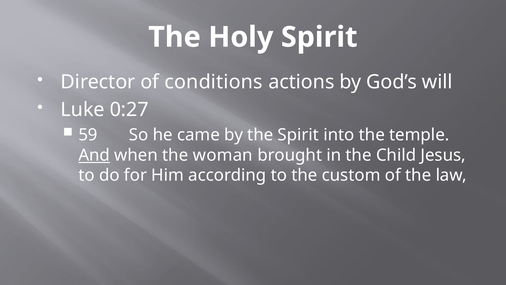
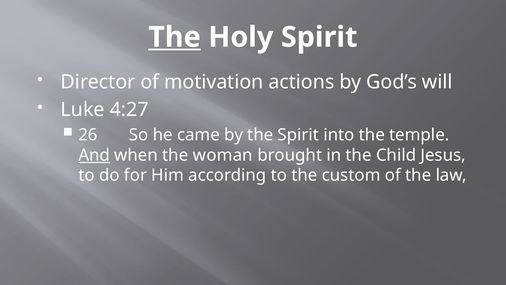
The at (175, 37) underline: none -> present
conditions: conditions -> motivation
0:27: 0:27 -> 4:27
59: 59 -> 26
